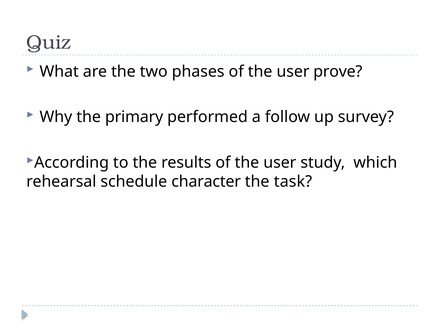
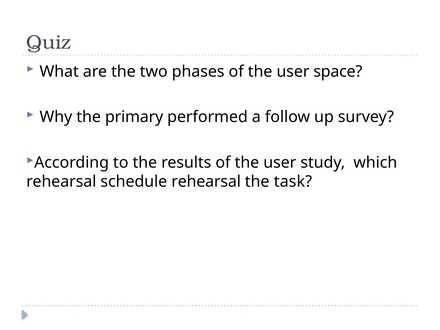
prove: prove -> space
schedule character: character -> rehearsal
